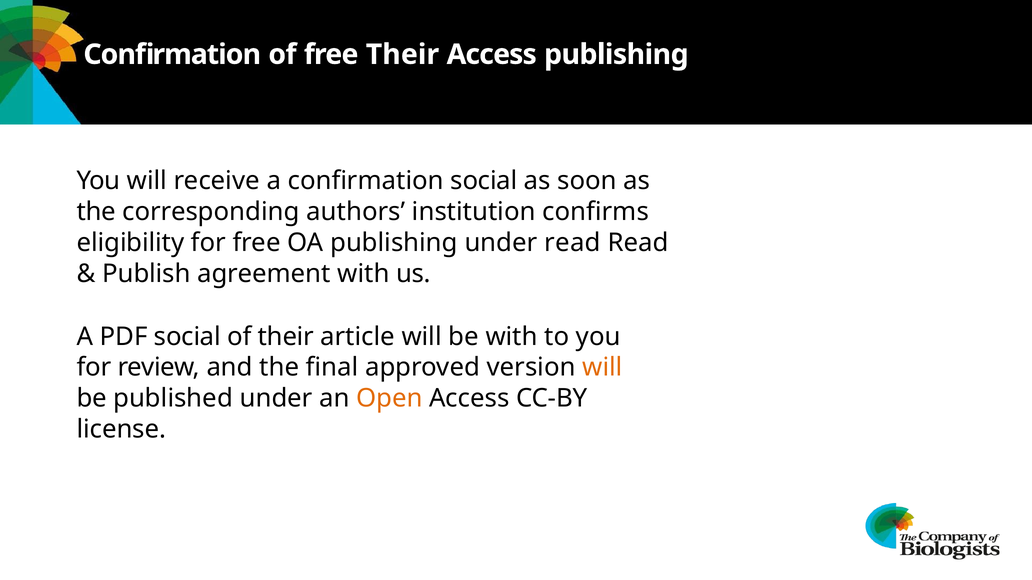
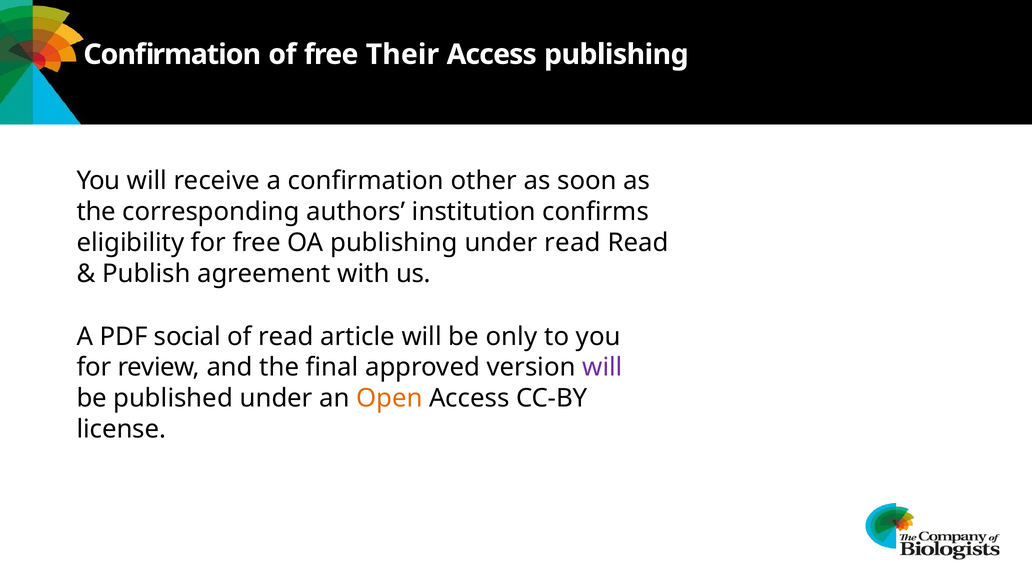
confirmation social: social -> other
of their: their -> read
be with: with -> only
will at (602, 368) colour: orange -> purple
